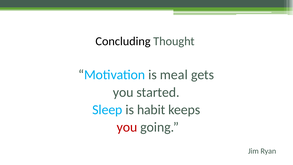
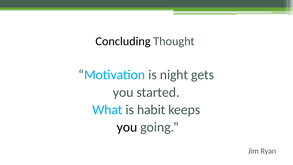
meal: meal -> night
Sleep: Sleep -> What
you at (127, 127) colour: red -> black
